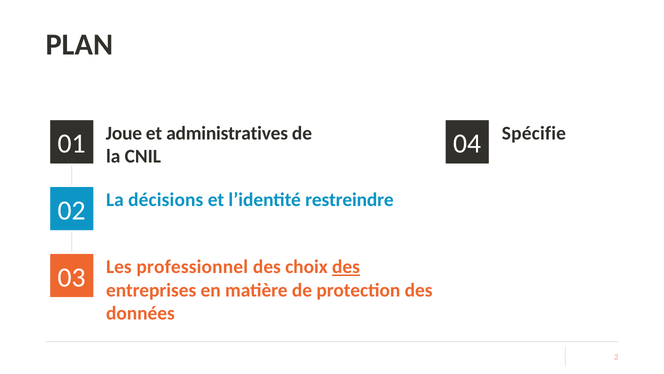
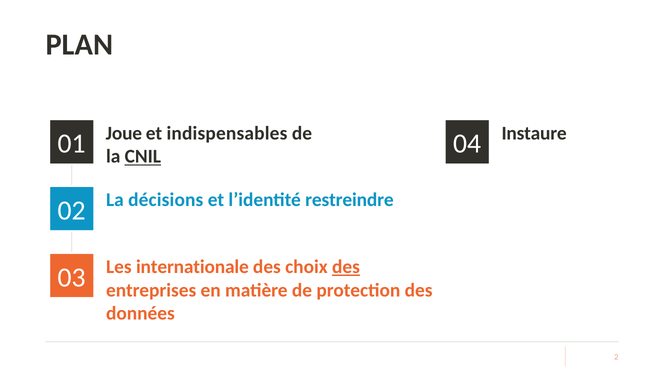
administratives: administratives -> indispensables
Spécifie: Spécifie -> Instaure
CNIL underline: none -> present
professionnel: professionnel -> internationale
